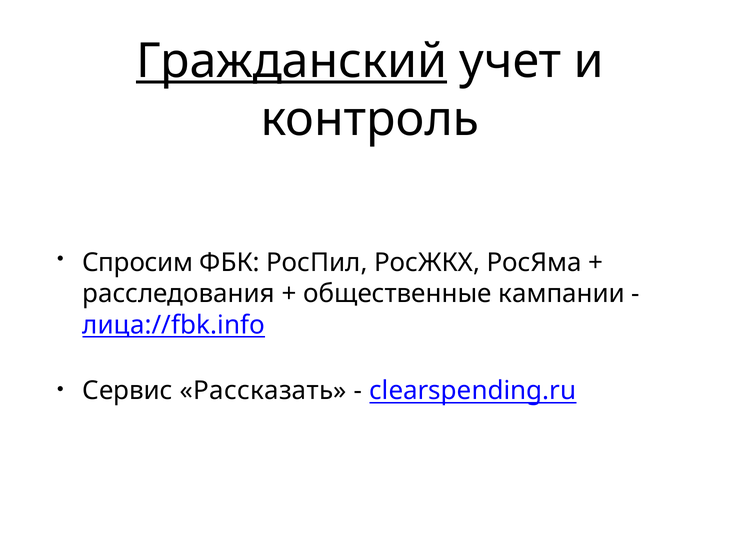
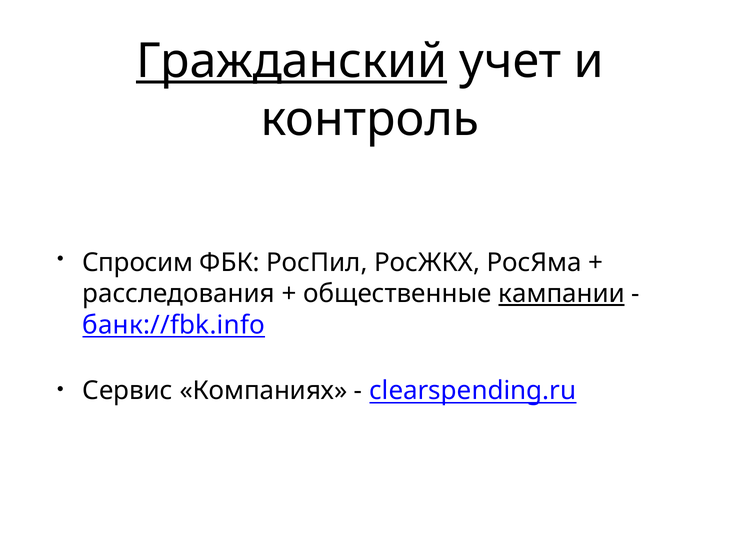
кампании underline: none -> present
лица://fbk.info: лица://fbk.info -> банк://fbk.info
Рассказать: Рассказать -> Компаниях
